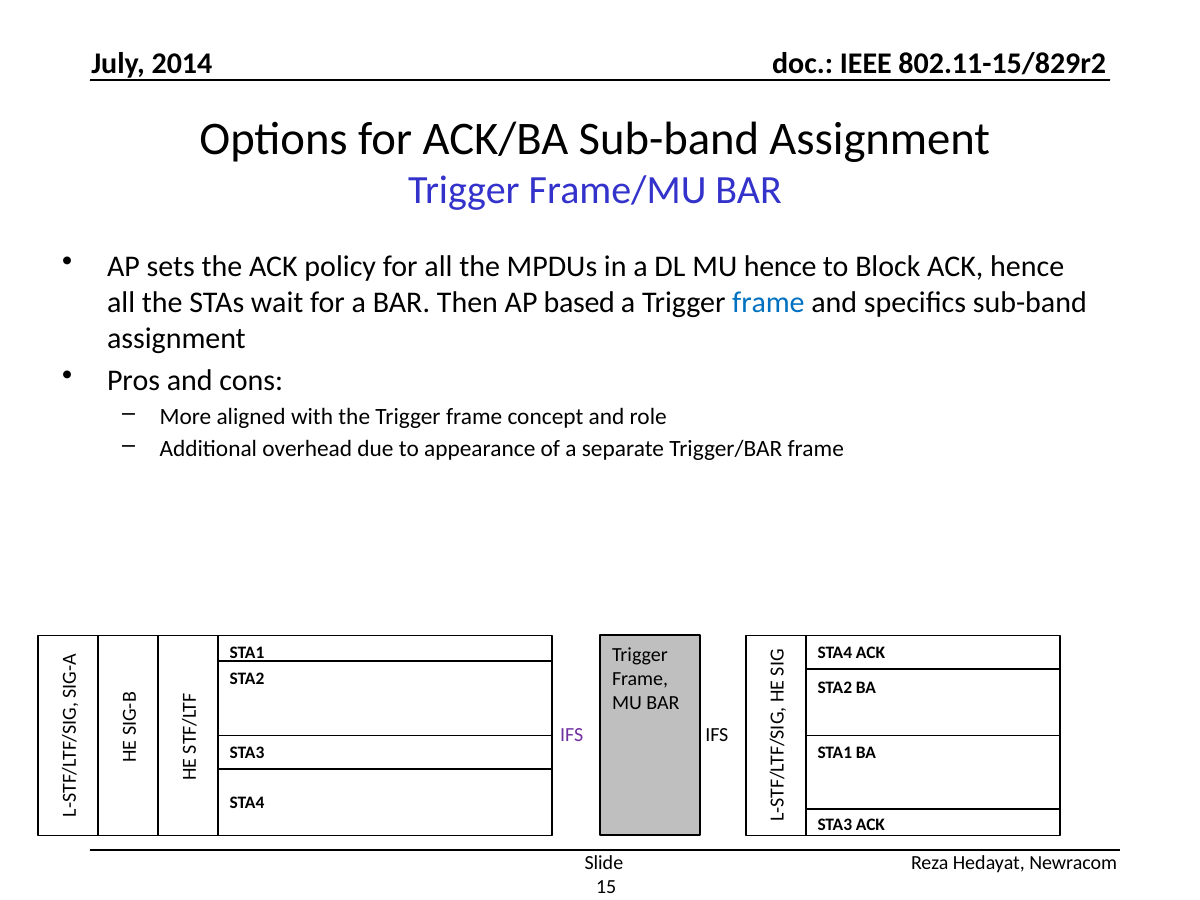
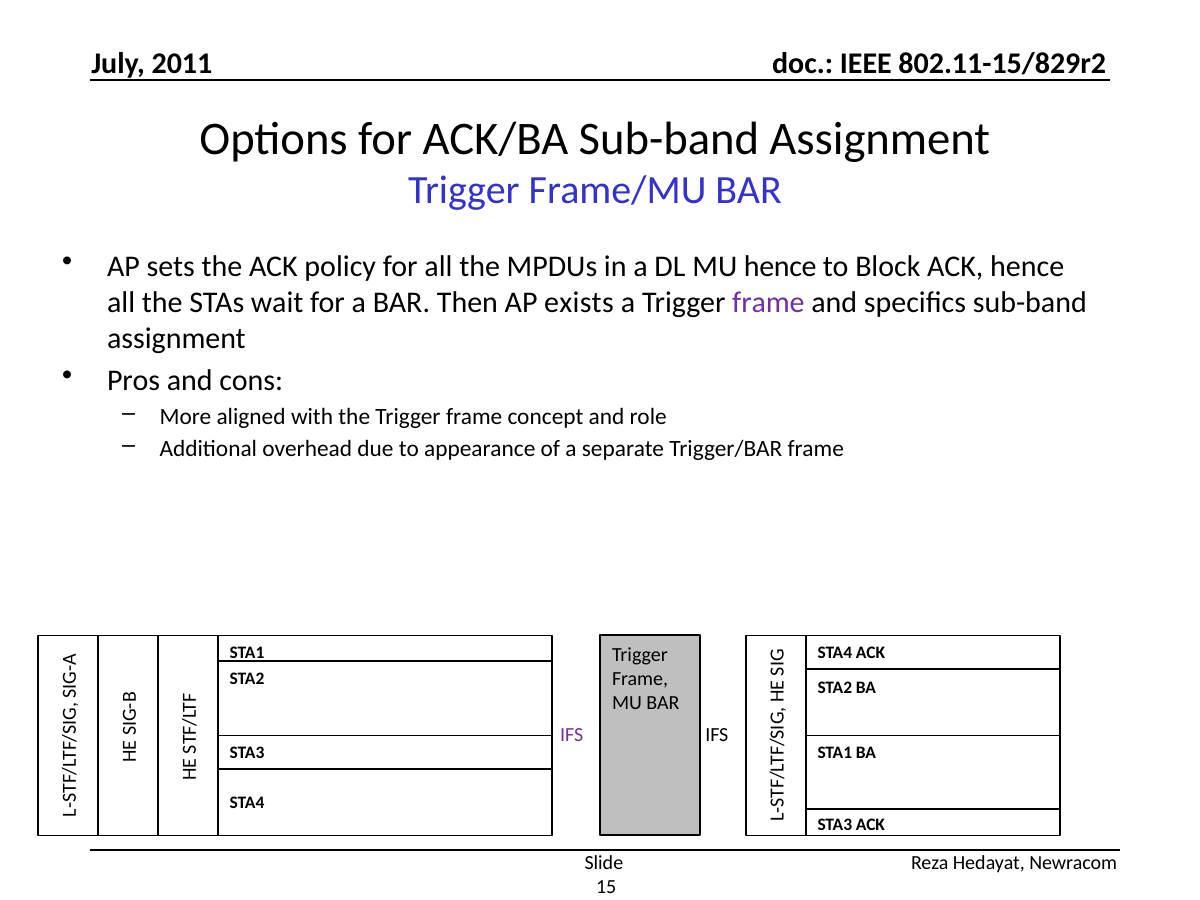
2014: 2014 -> 2011
based: based -> exists
frame at (768, 302) colour: blue -> purple
